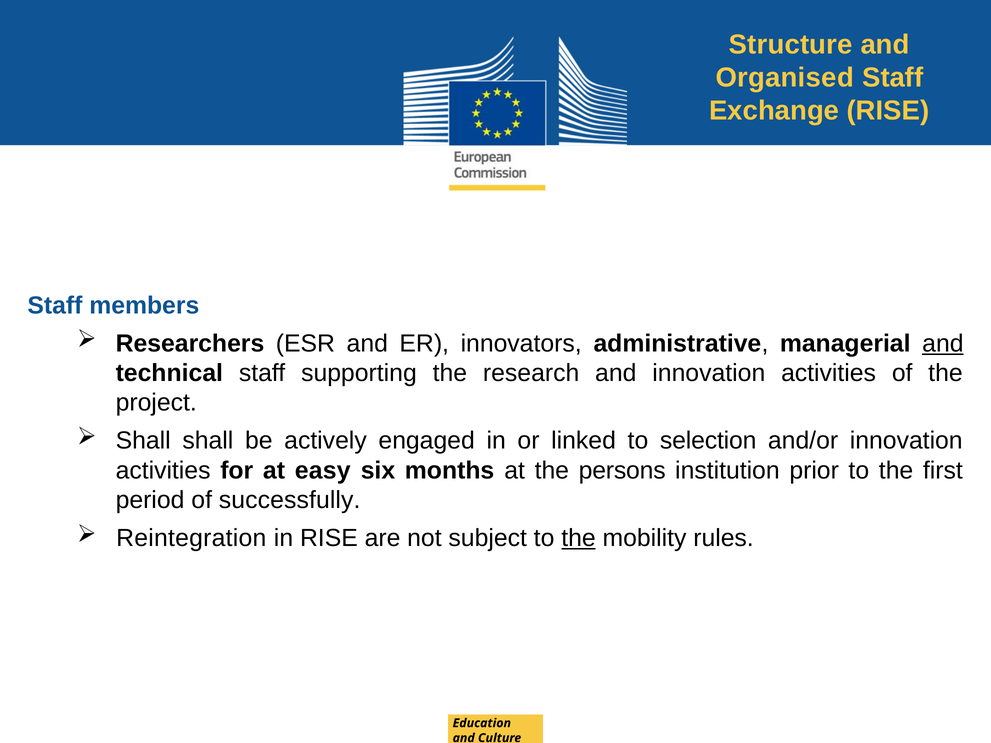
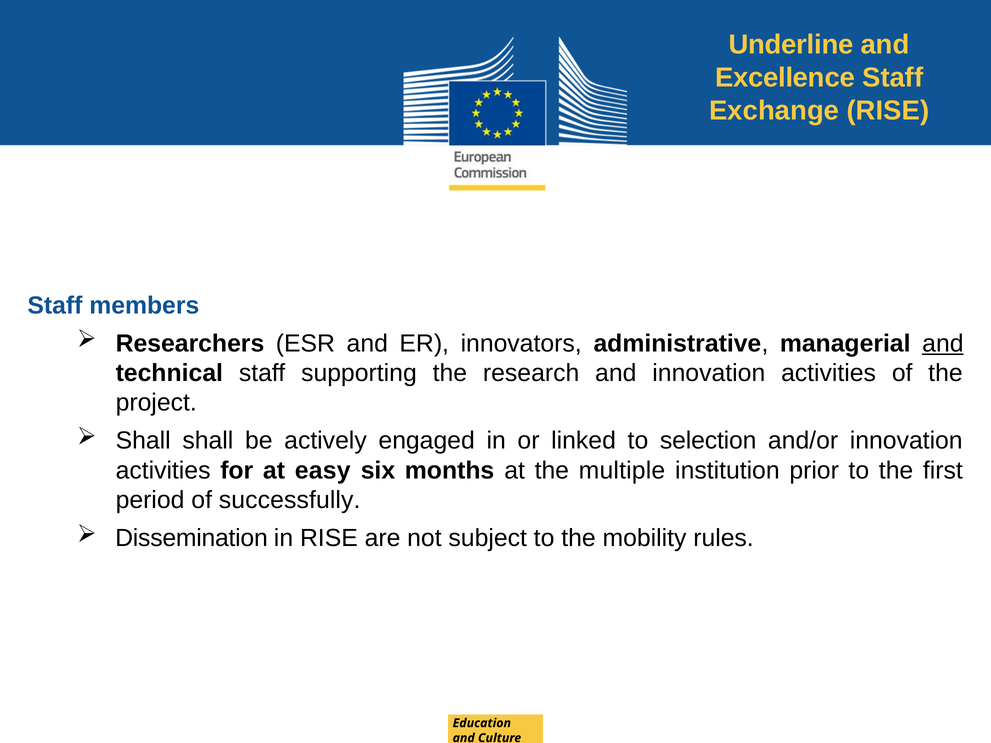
Structure: Structure -> Underline
Organised: Organised -> Excellence
persons: persons -> multiple
Reintegration: Reintegration -> Dissemination
the at (578, 538) underline: present -> none
